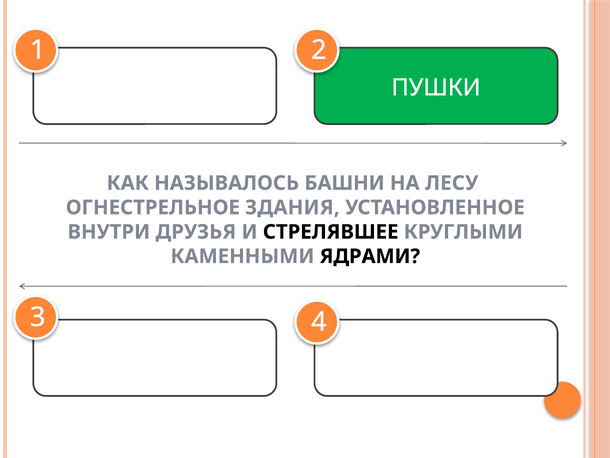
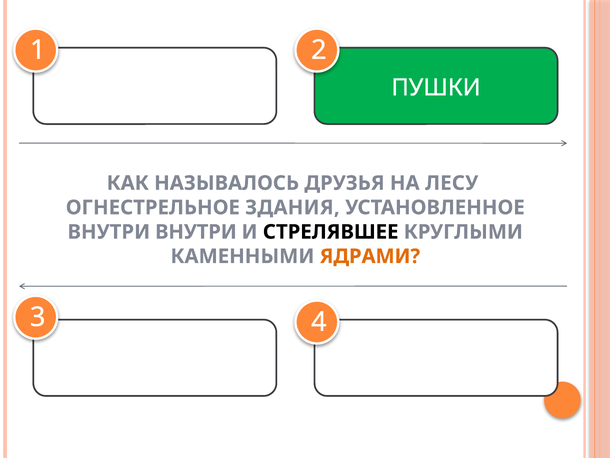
БАШНИ: БАШНИ -> ДРУЗЬЯ
ВНУТРИ ДРУЗЬЯ: ДРУЗЬЯ -> ВНУТРИ
ЯДРАМИ colour: black -> orange
